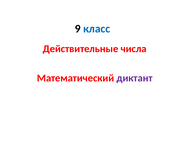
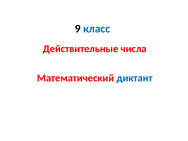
диктант colour: purple -> blue
